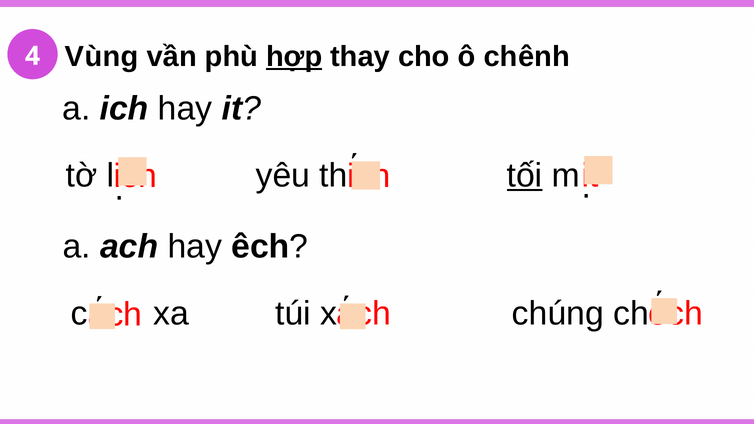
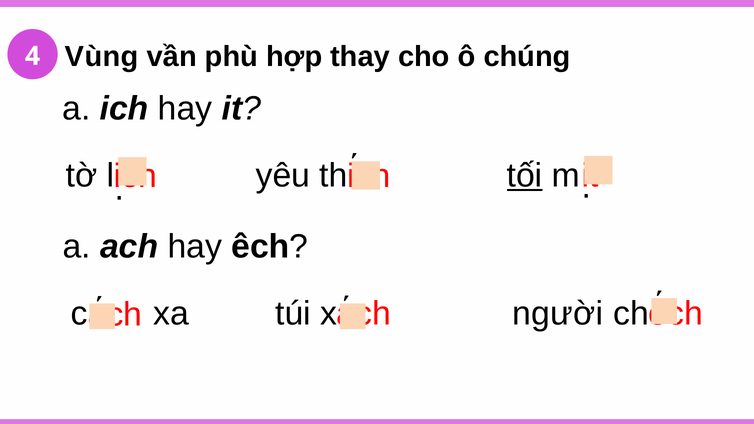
hợp underline: present -> none
chênh: chênh -> chúng
chúng: chúng -> người
